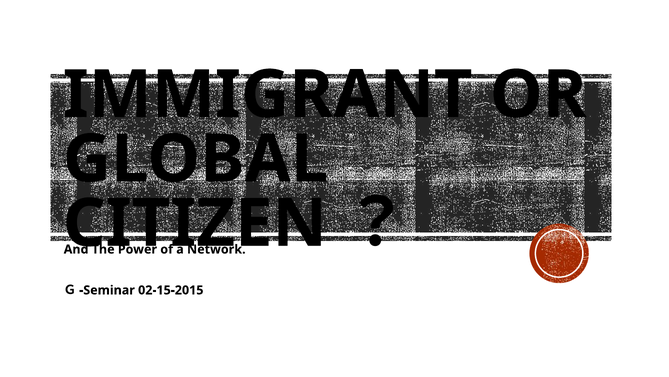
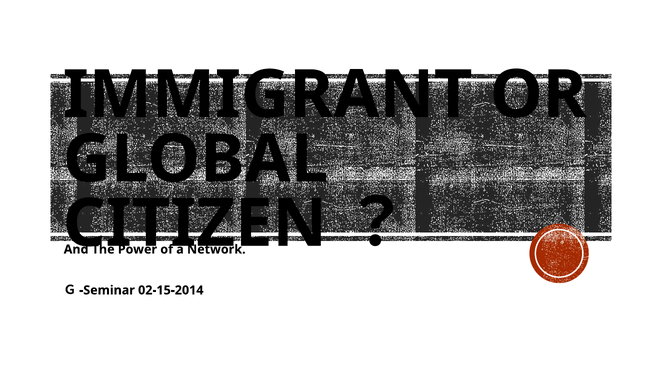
02-15-2015: 02-15-2015 -> 02-15-2014
